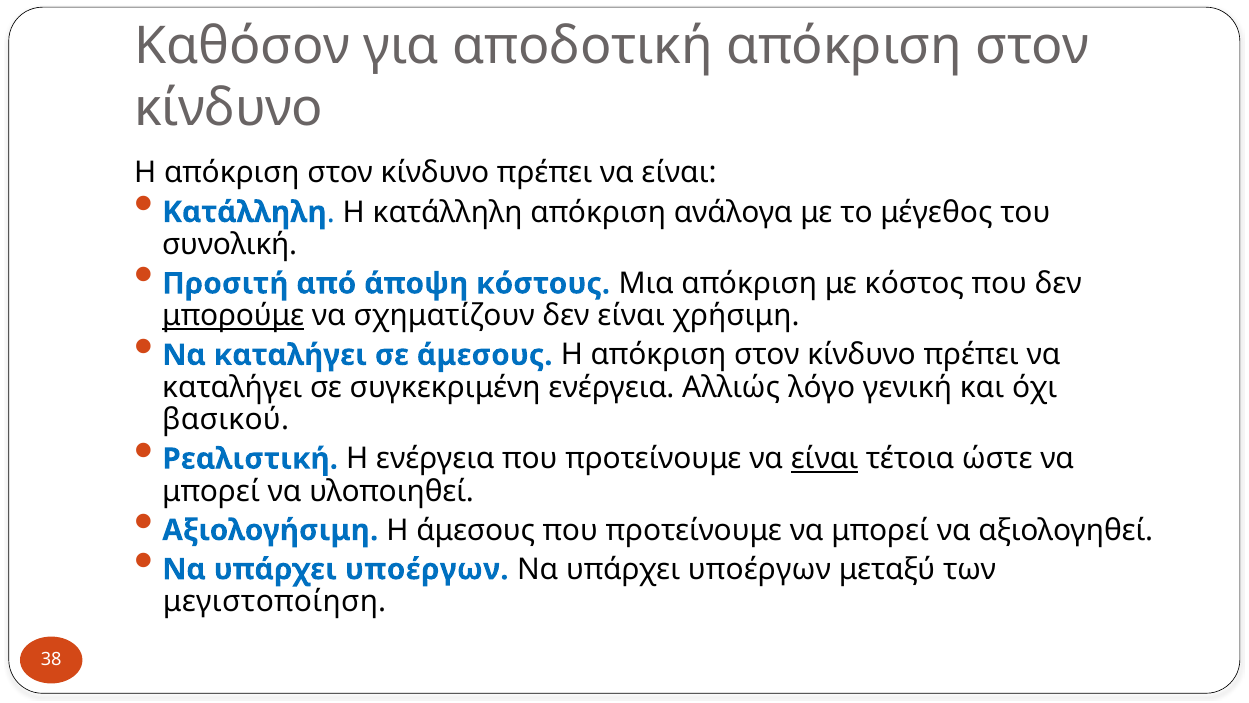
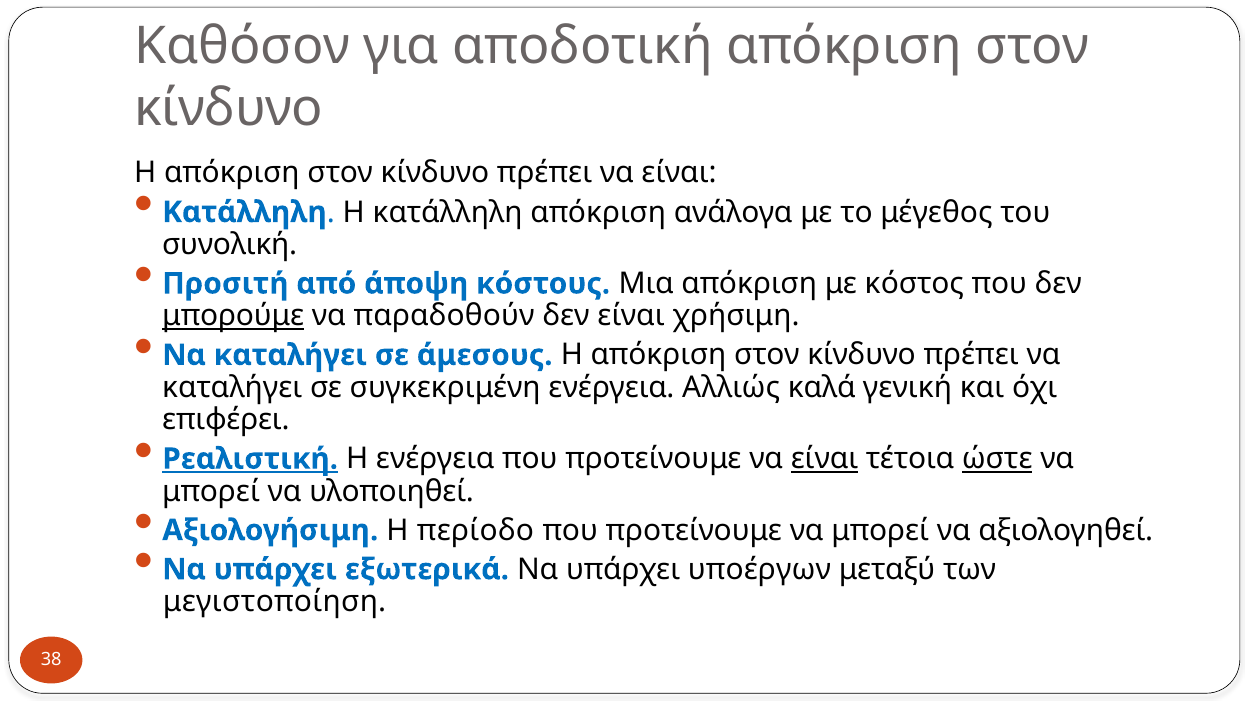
σχηματίζουν: σχηματίζουν -> παραδοθούν
λόγο: λόγο -> καλά
βασικού: βασικού -> επιφέρει
Ρεαλιστική underline: none -> present
ώστε underline: none -> present
Η άμεσους: άμεσους -> περίοδο
υποέργων at (427, 569): υποέργων -> εξωτερικά
